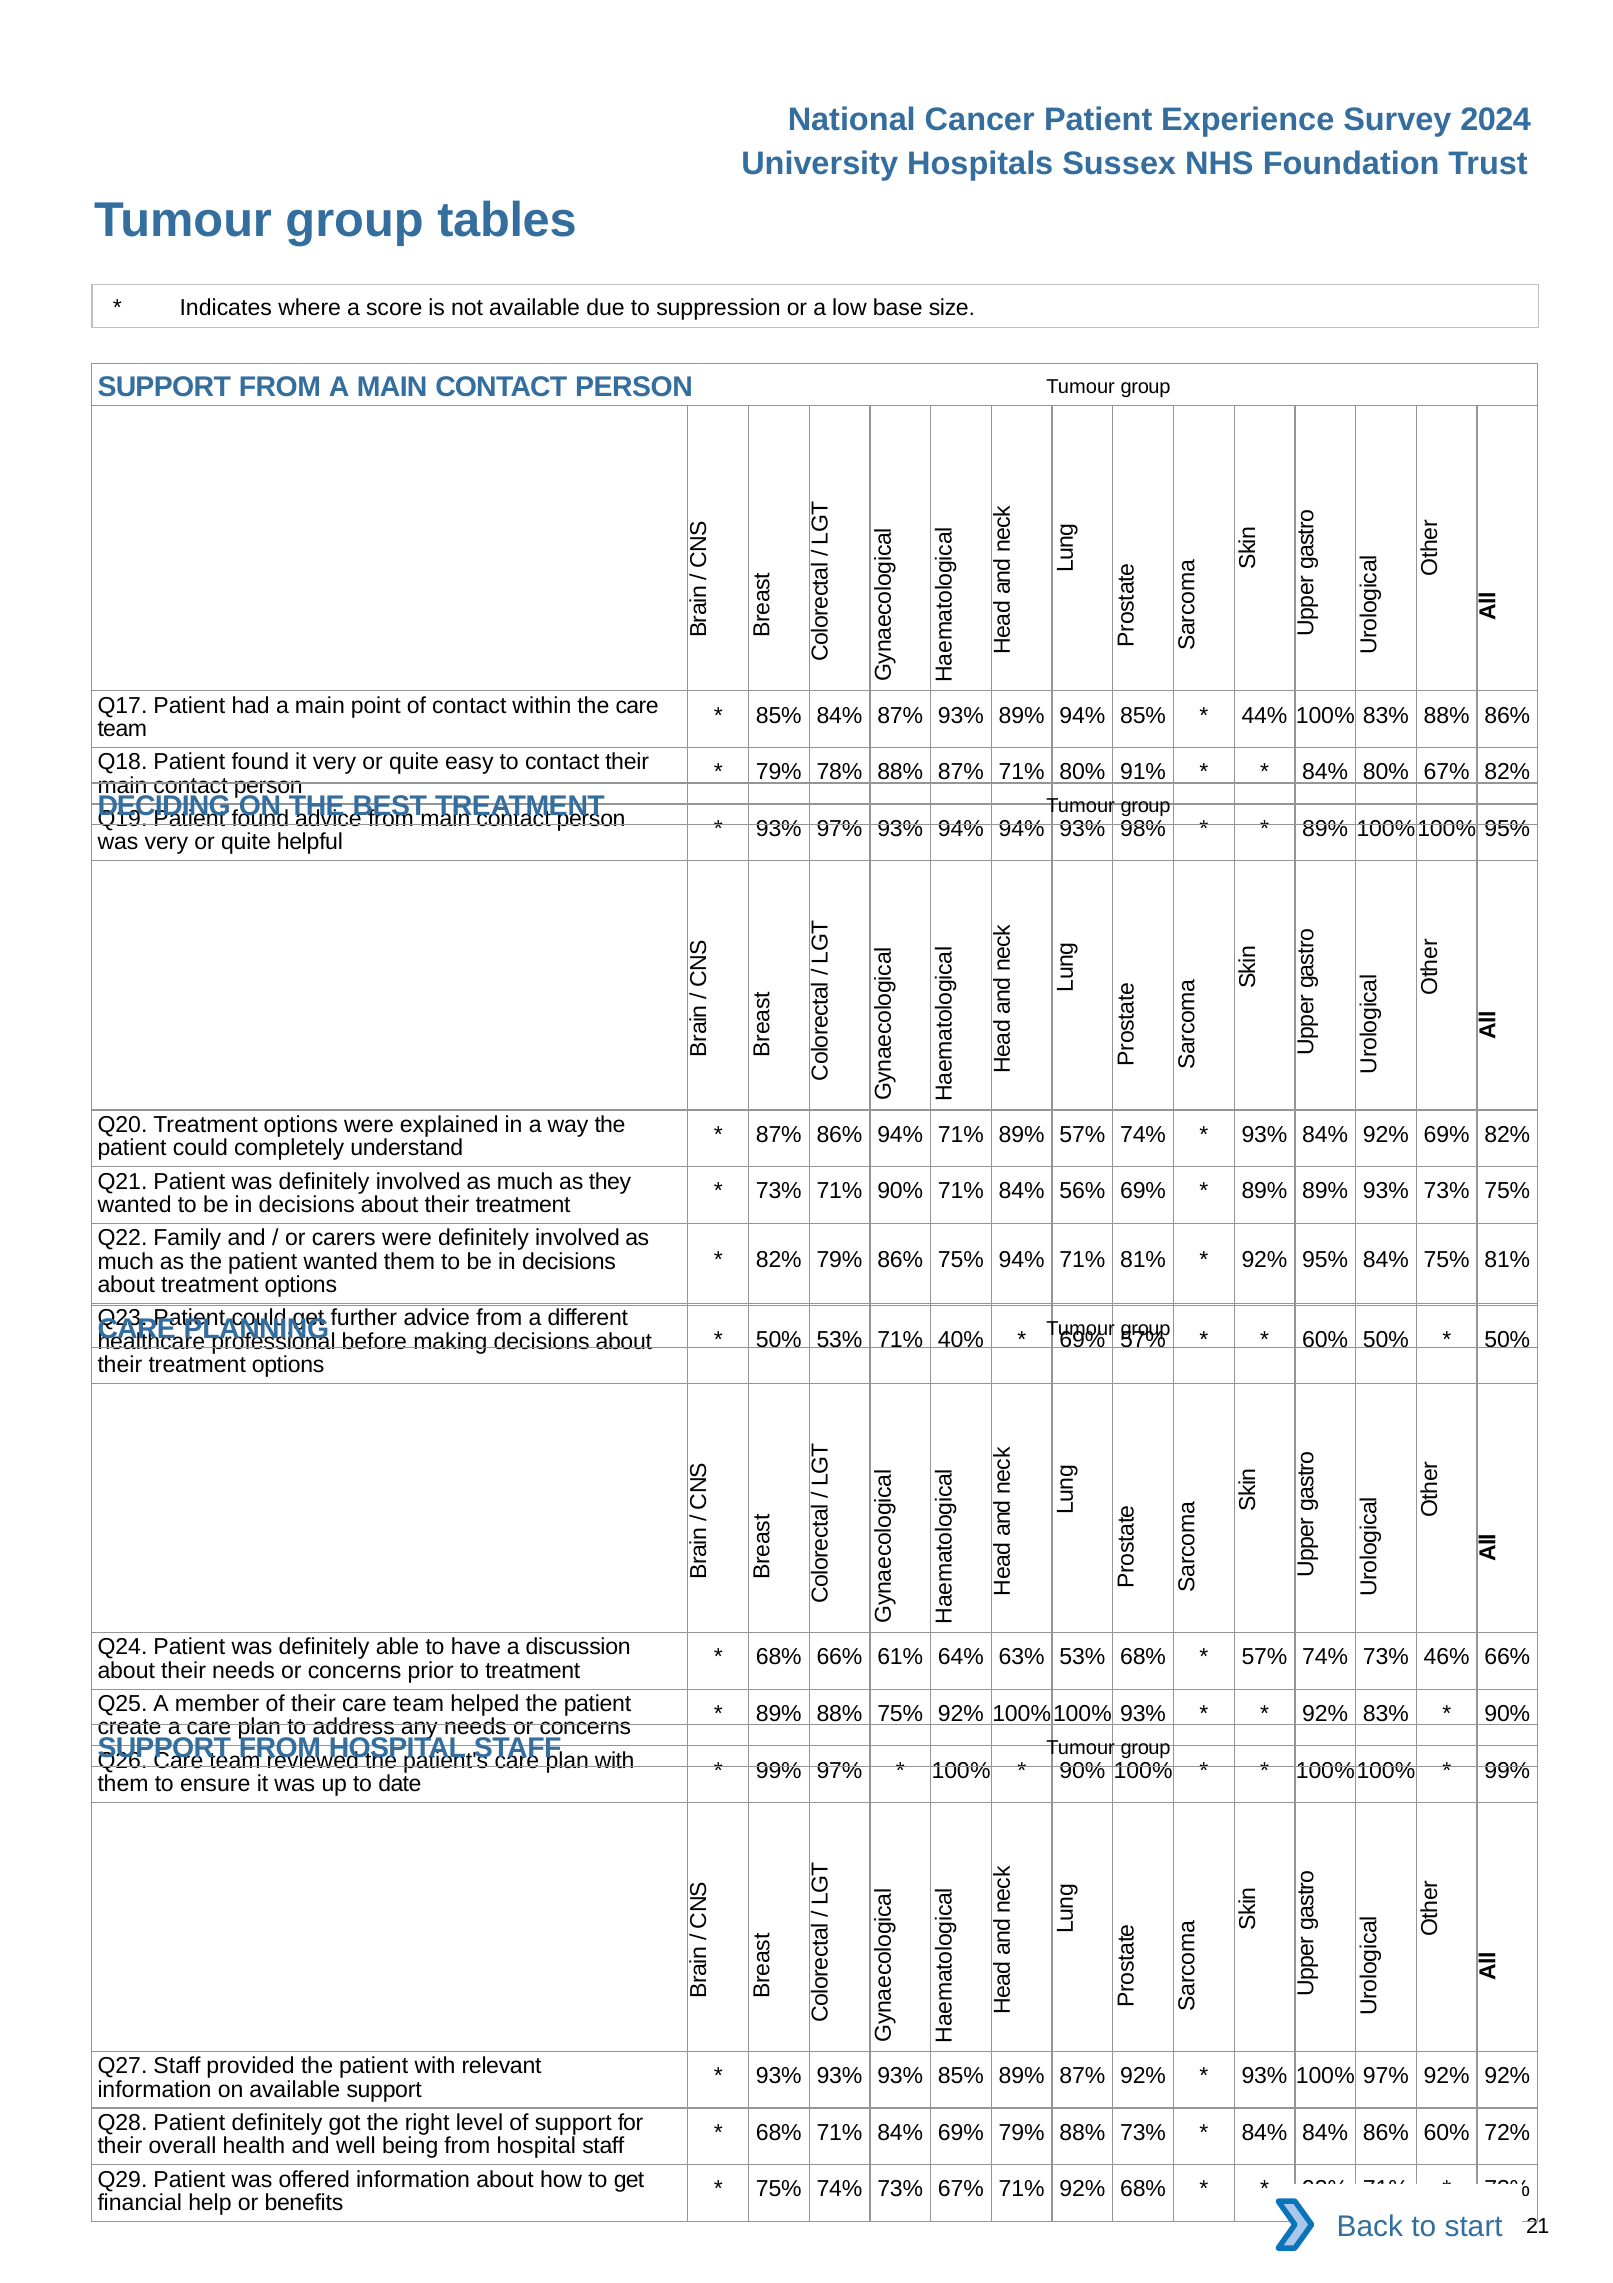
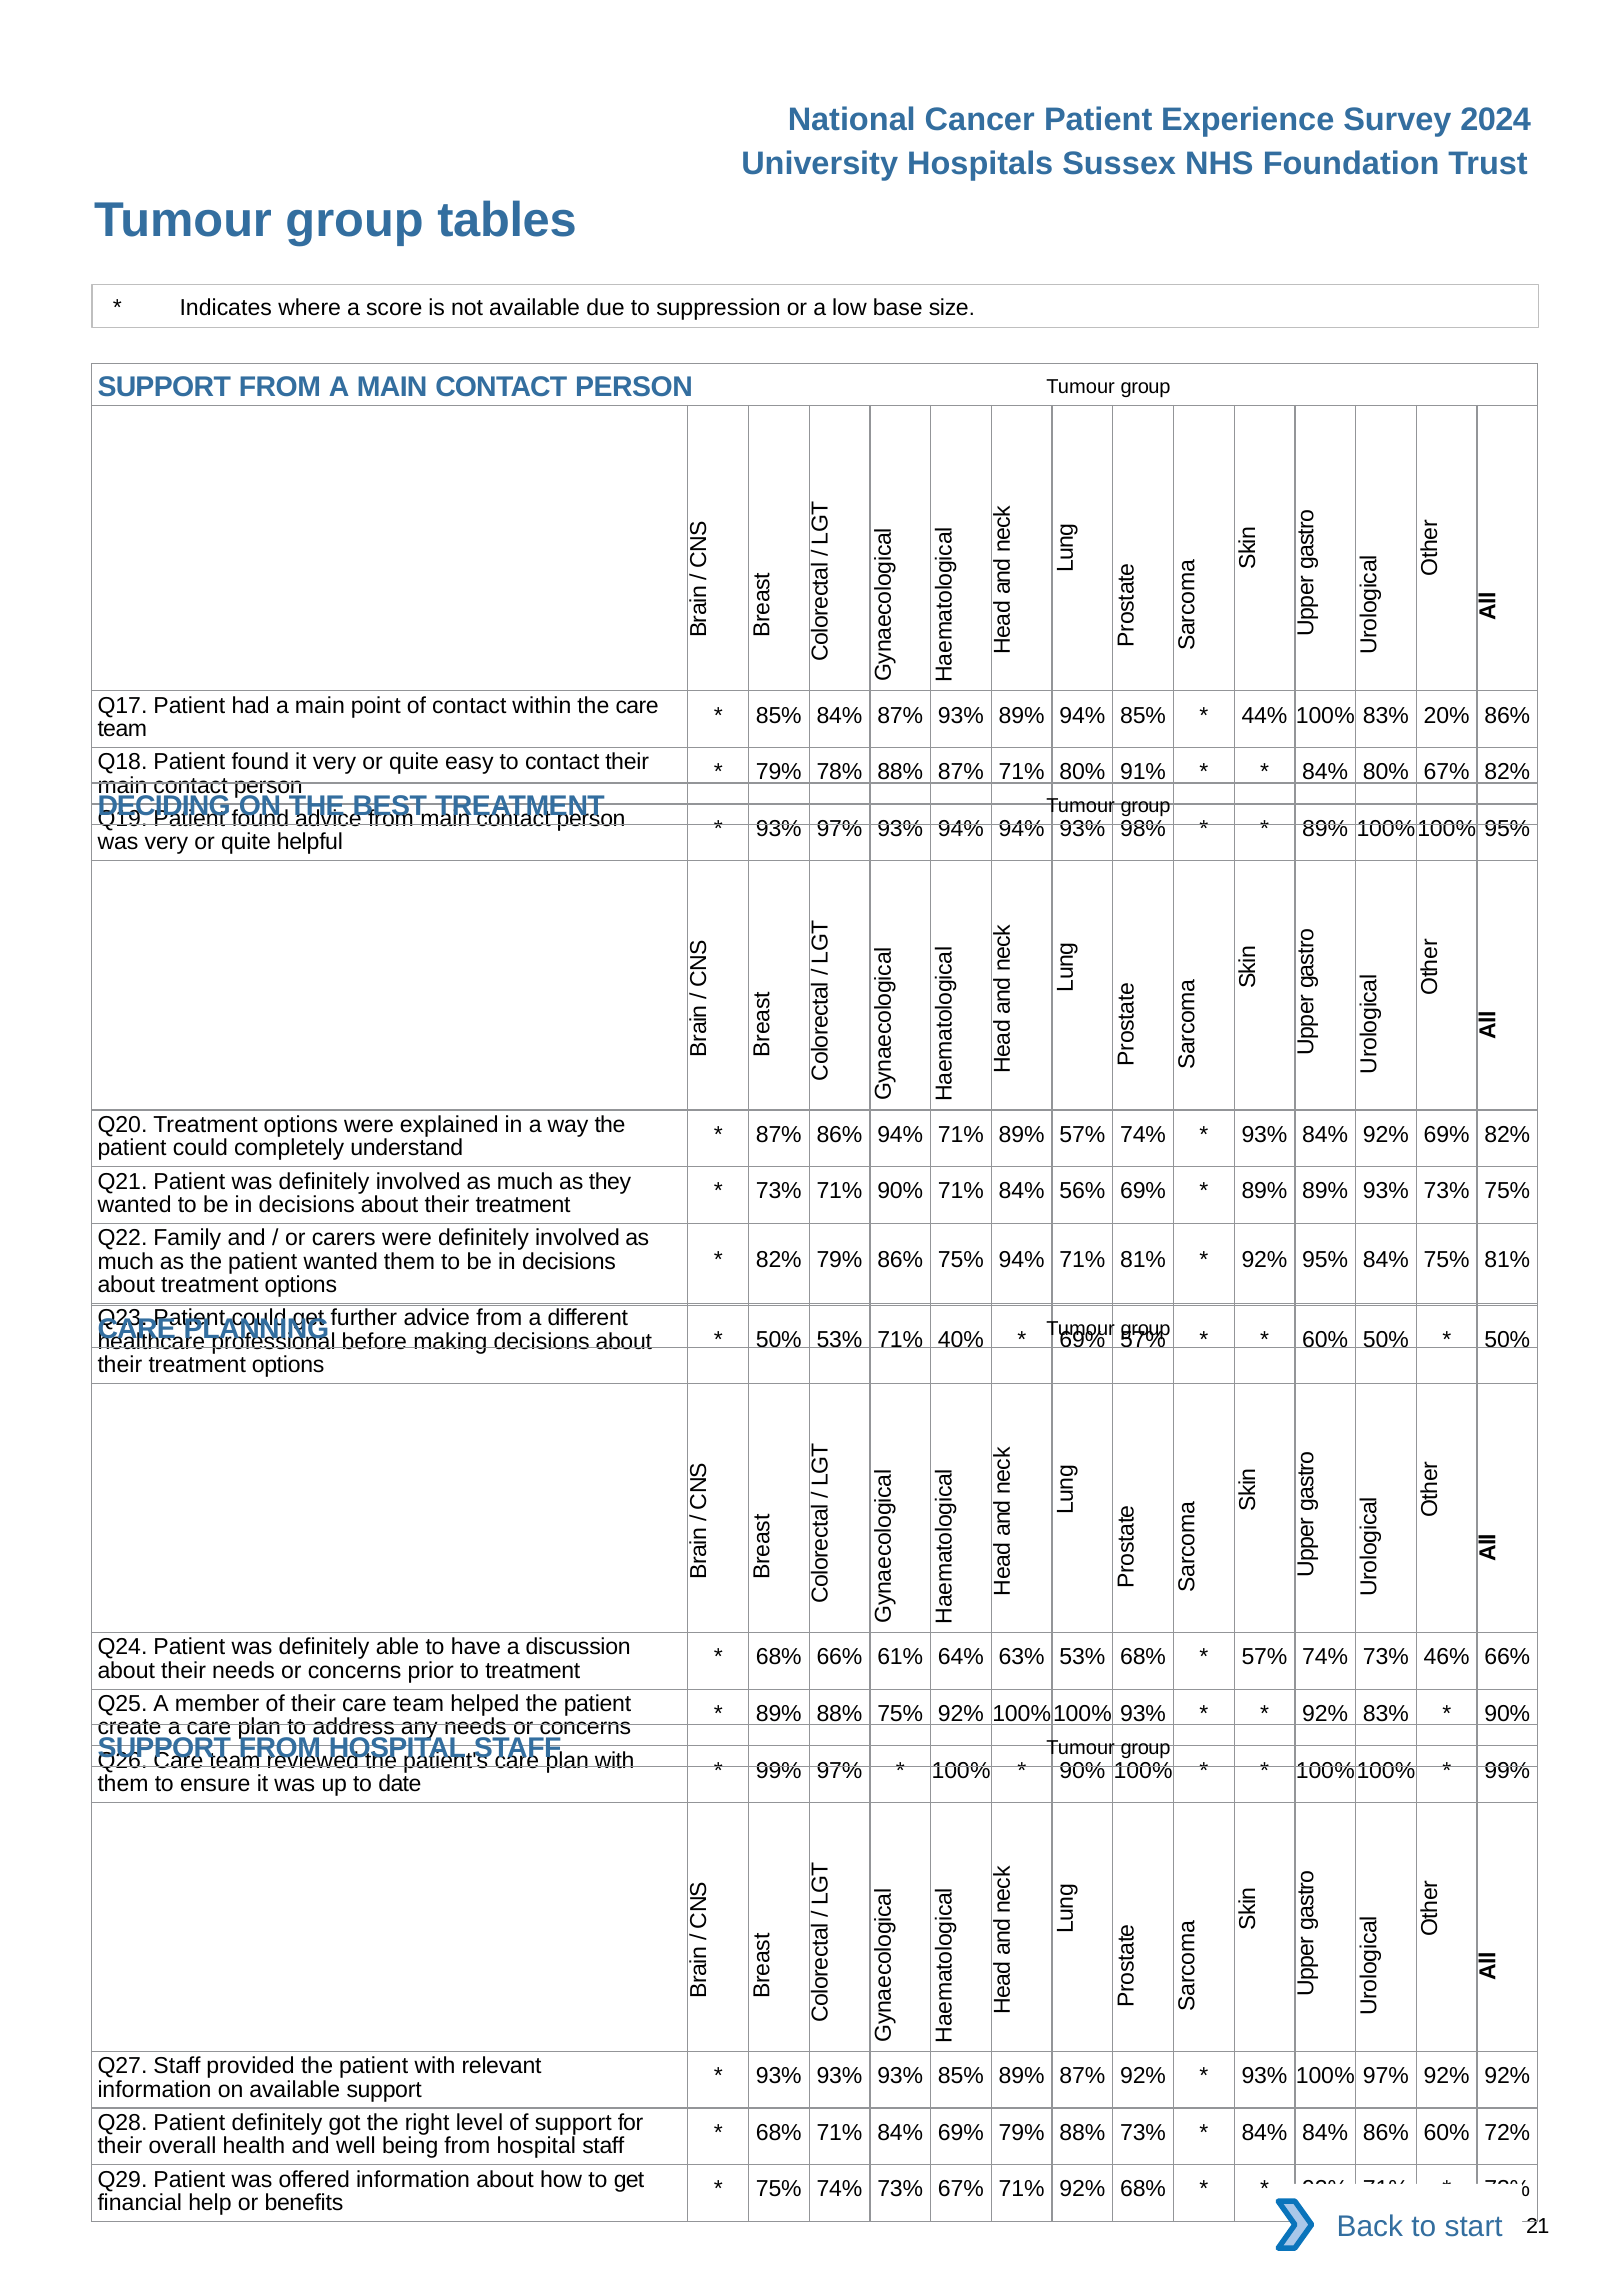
83% 88%: 88% -> 20%
